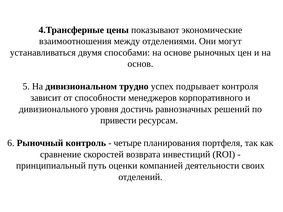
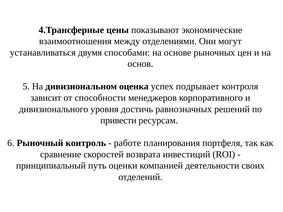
трудно: трудно -> оценка
четыре: четыре -> работе
